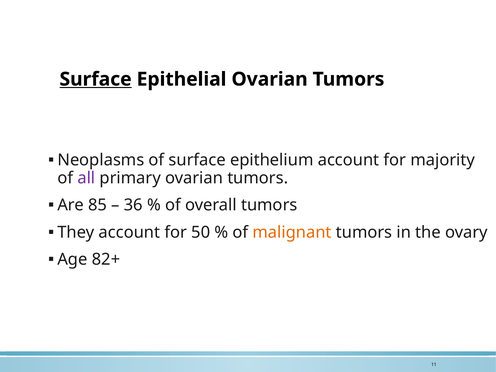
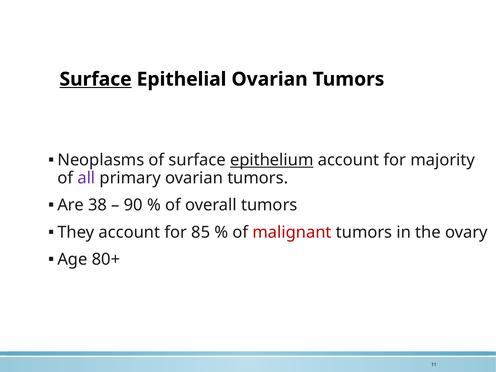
epithelium underline: none -> present
85: 85 -> 38
36: 36 -> 90
50: 50 -> 85
malignant colour: orange -> red
82+: 82+ -> 80+
